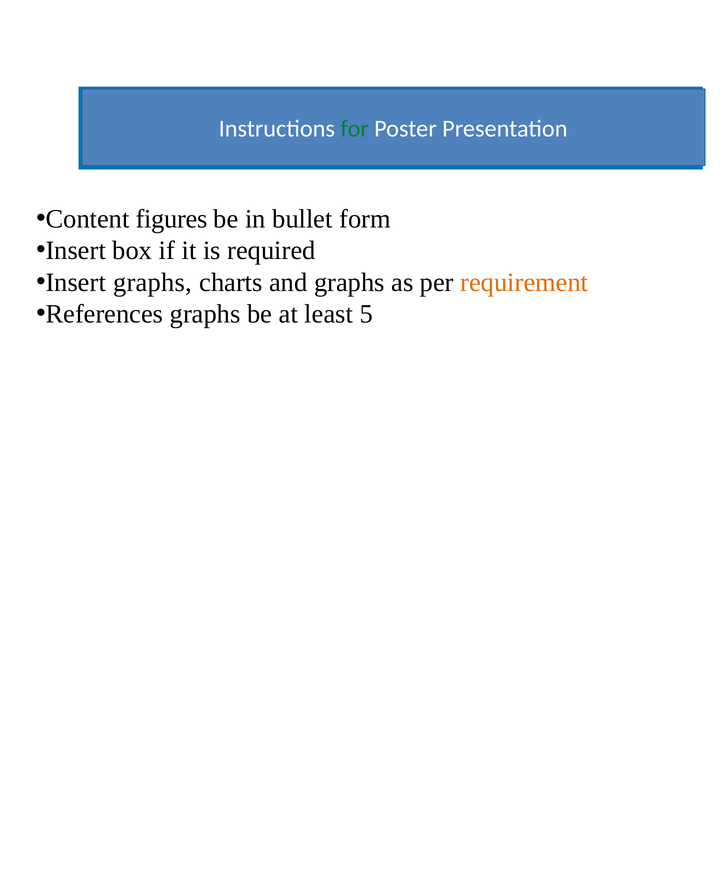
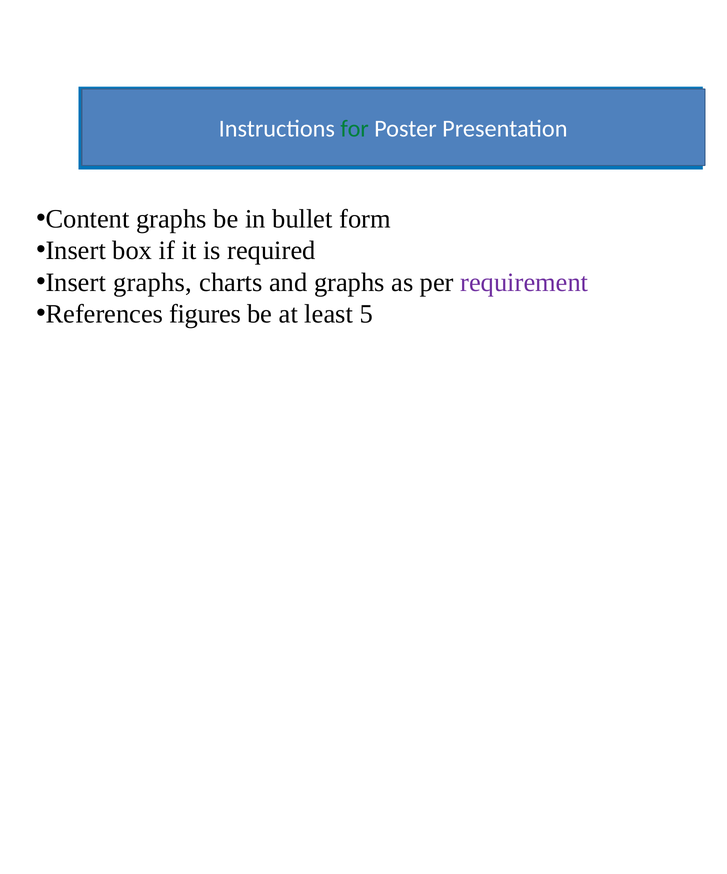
Content figures: figures -> graphs
requirement colour: orange -> purple
References graphs: graphs -> figures
